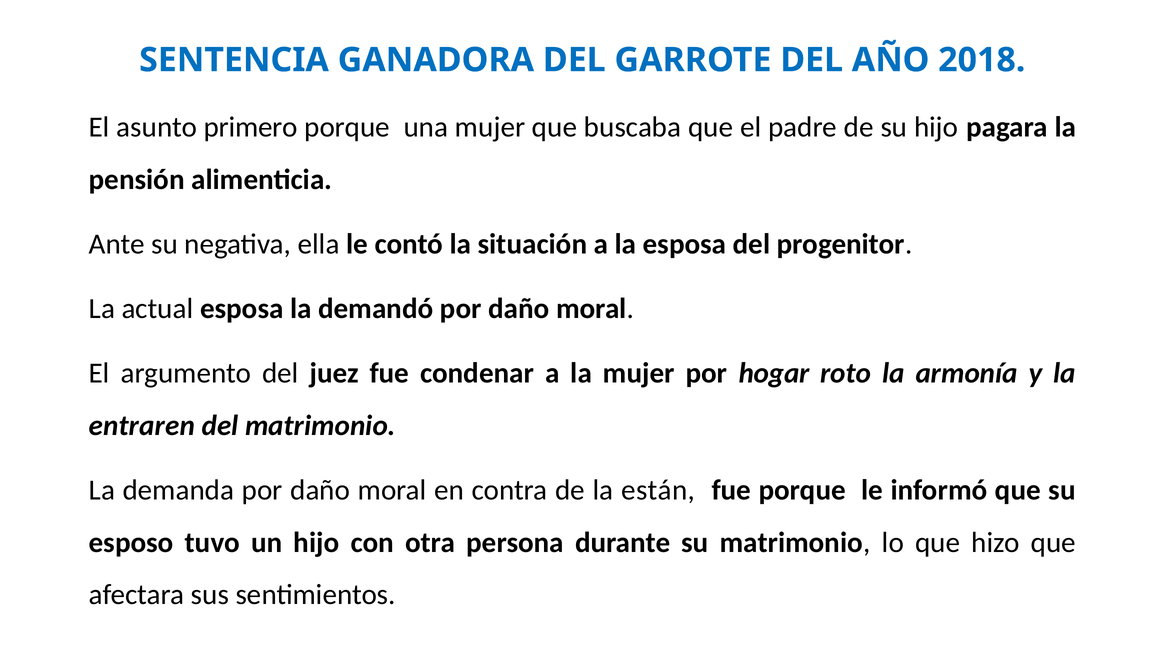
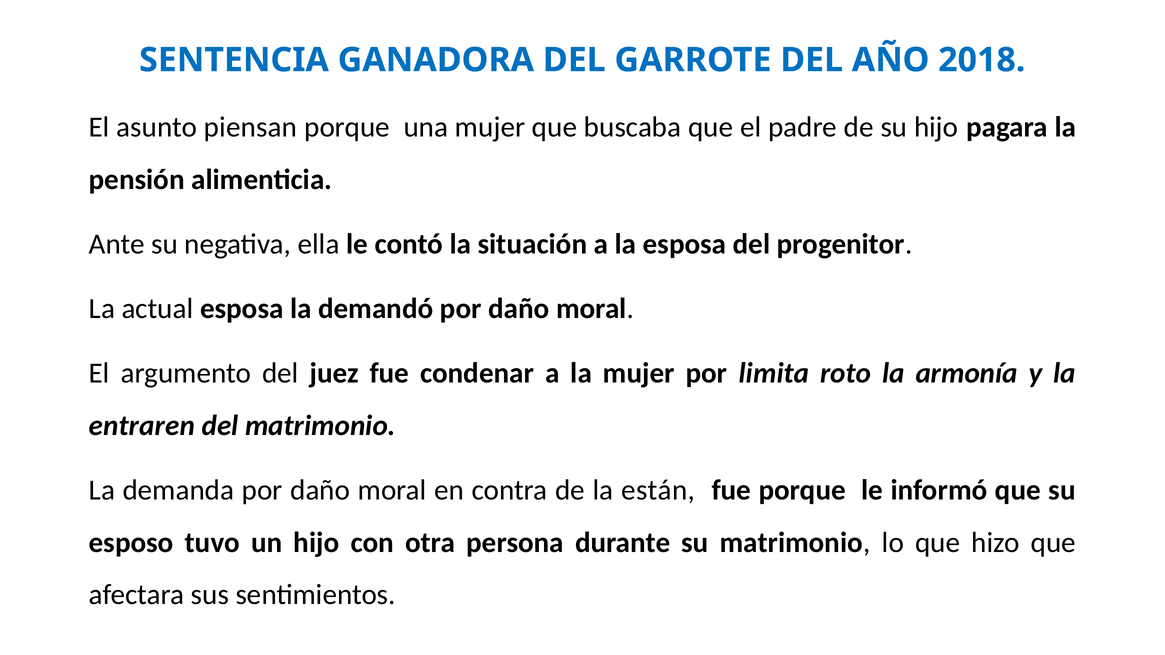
primero: primero -> piensan
hogar: hogar -> limita
